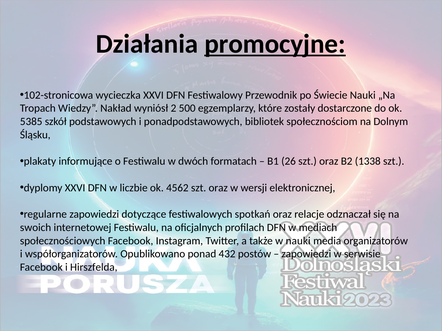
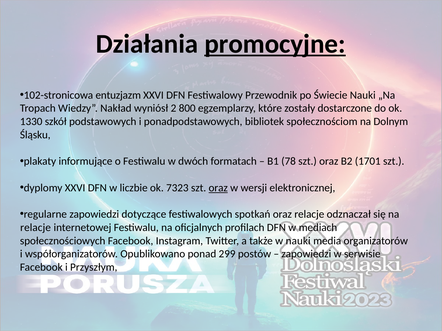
wycieczka: wycieczka -> entuzjazm
500: 500 -> 800
5385: 5385 -> 1330
26: 26 -> 78
1338: 1338 -> 1701
4562: 4562 -> 7323
oraz at (218, 188) underline: none -> present
swoich at (36, 228): swoich -> relacje
432: 432 -> 299
Hirszfelda: Hirszfelda -> Przyszłym
